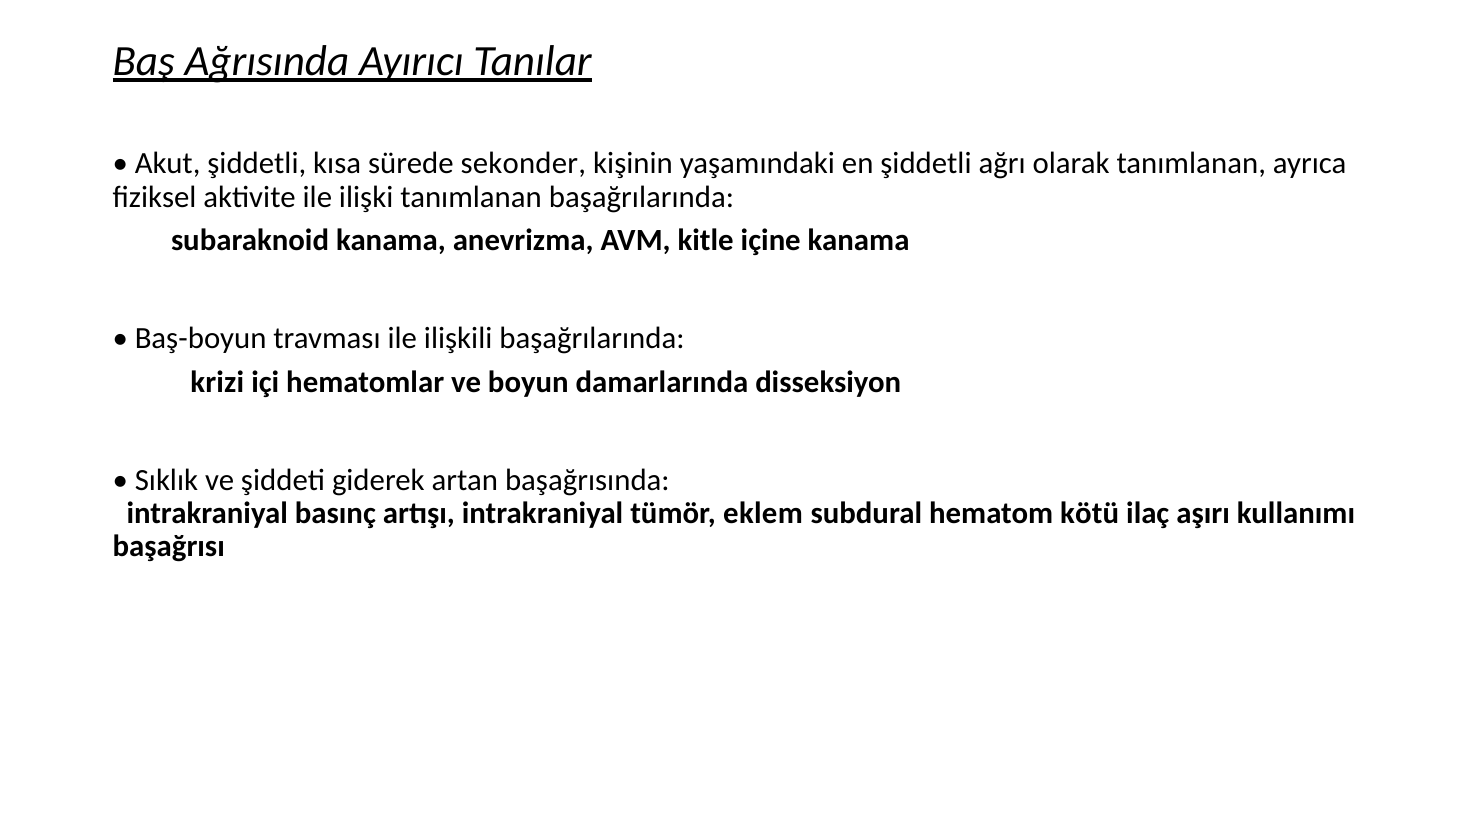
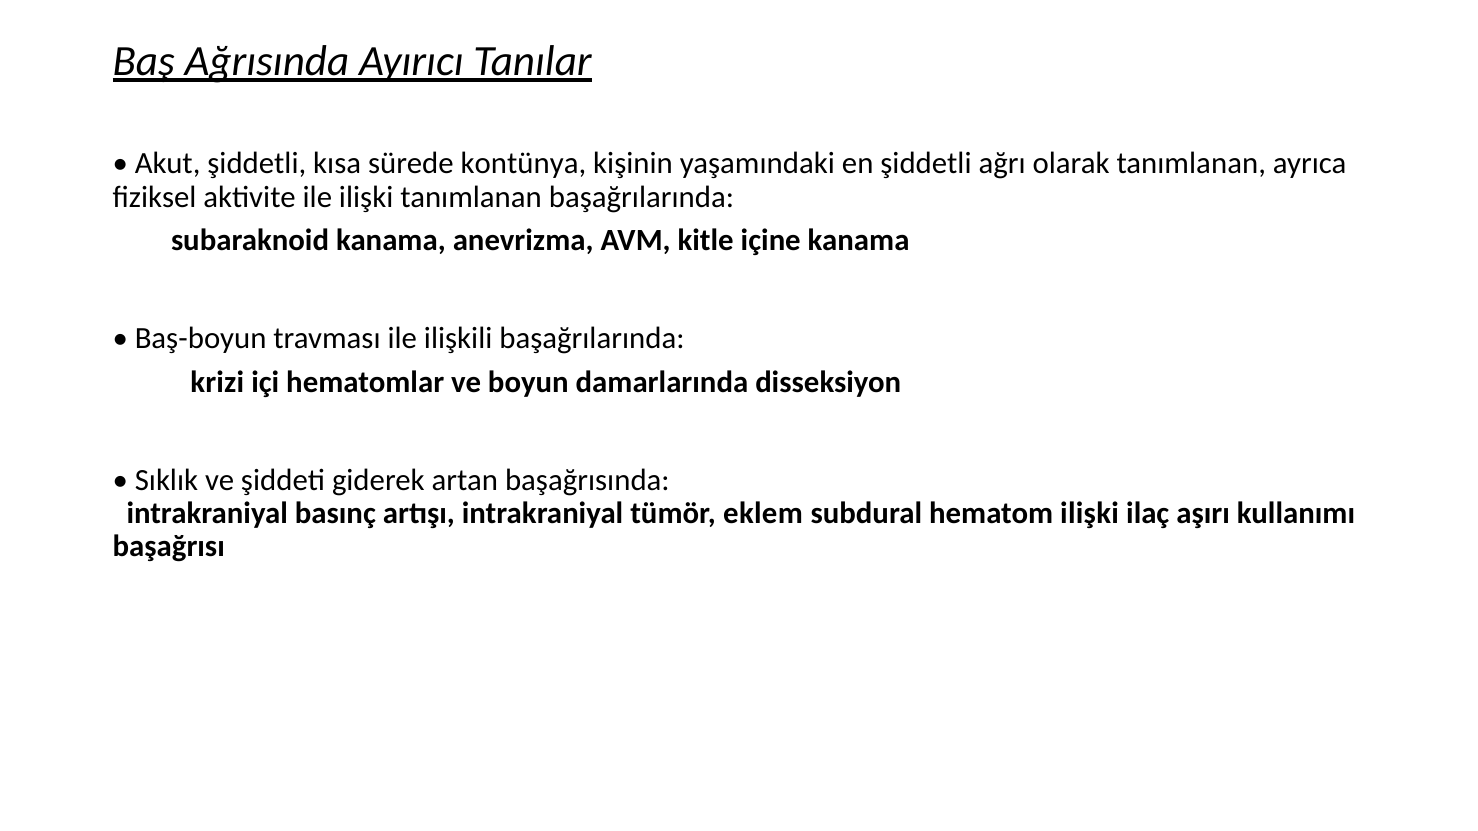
sekonder: sekonder -> kontünya
hematom kötü: kötü -> ilişki
